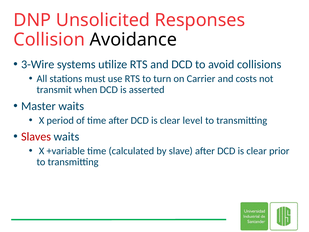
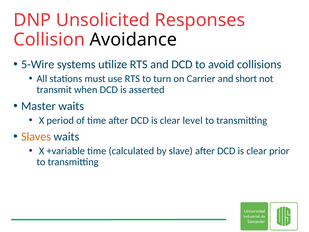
3-Wire: 3-Wire -> 5-Wire
costs: costs -> short
Slaves colour: red -> orange
